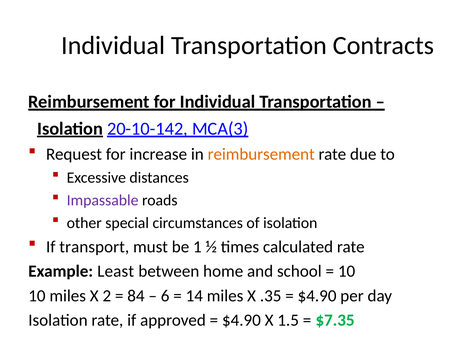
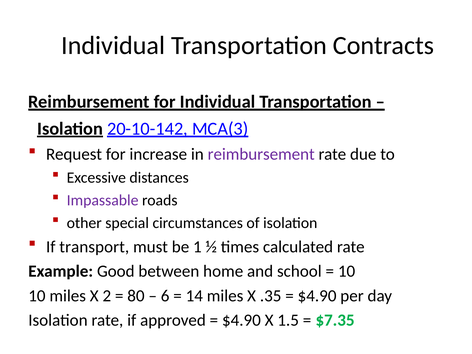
reimbursement at (261, 154) colour: orange -> purple
Least: Least -> Good
84: 84 -> 80
